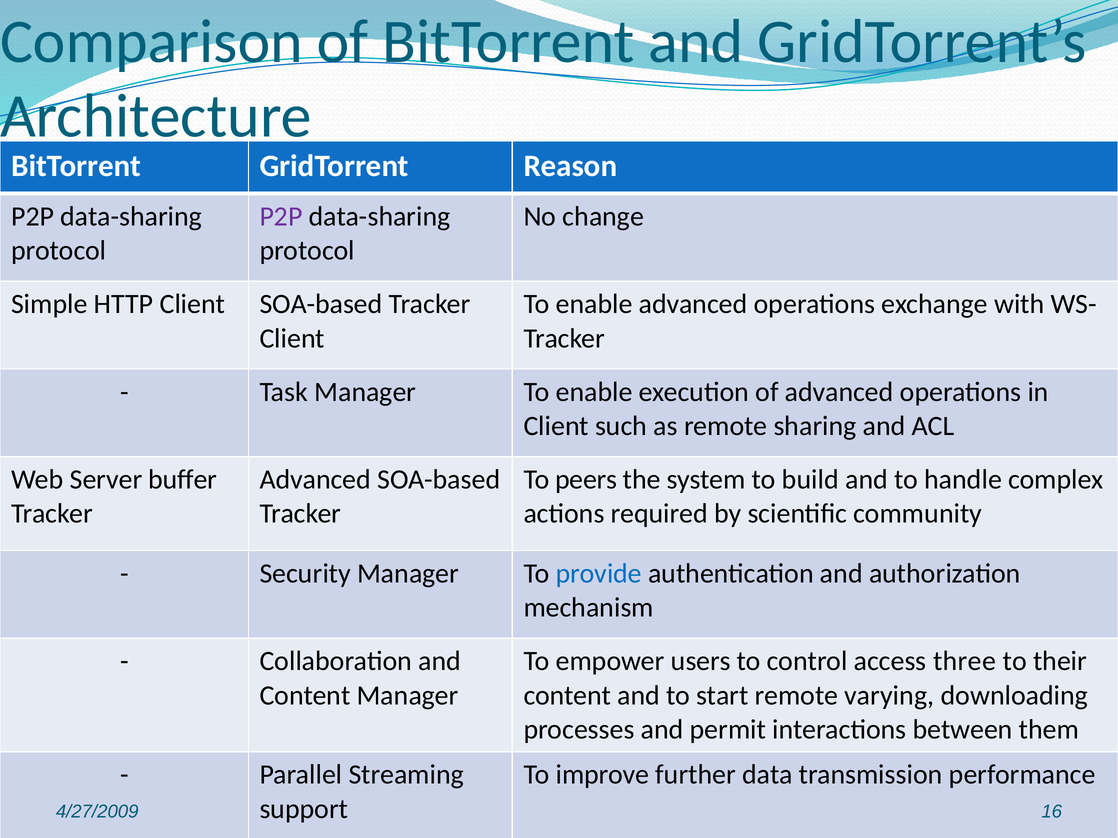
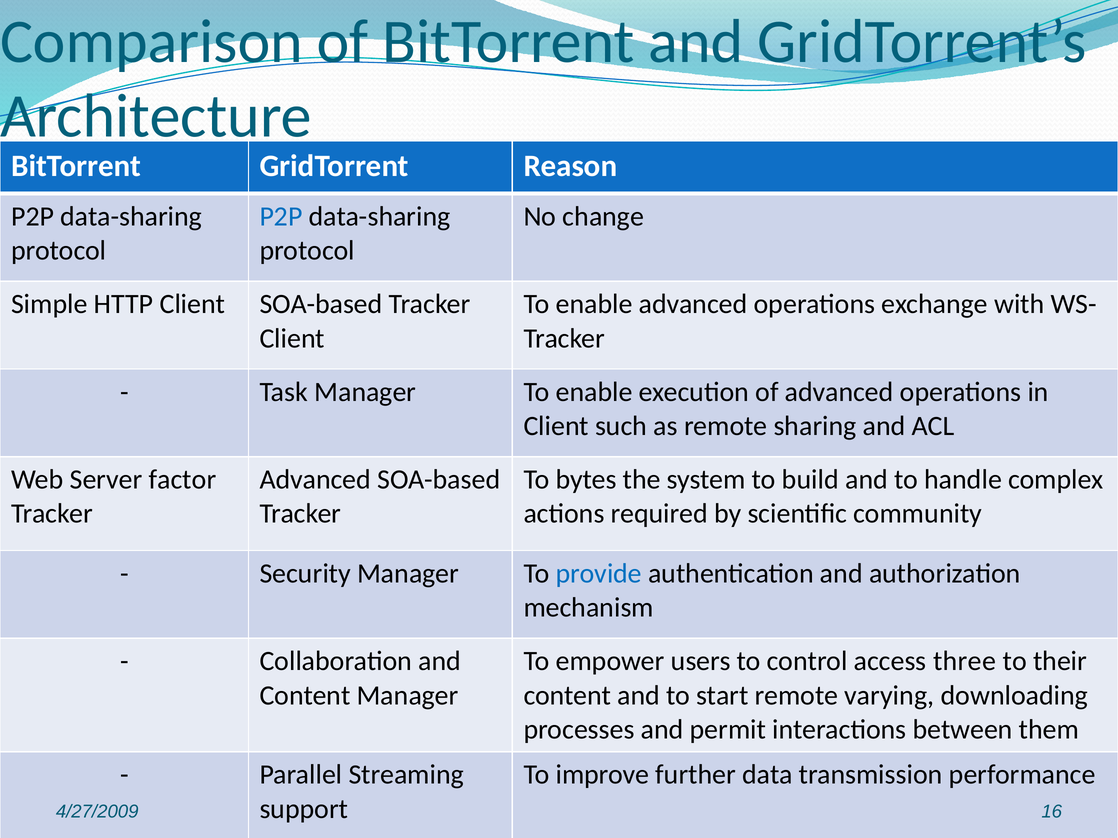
P2P at (281, 217) colour: purple -> blue
buffer: buffer -> factor
peers: peers -> bytes
